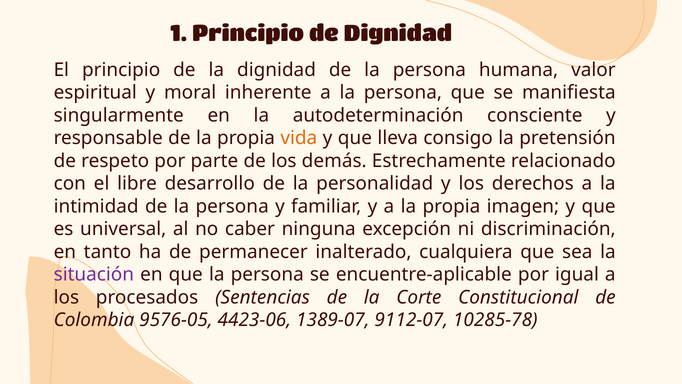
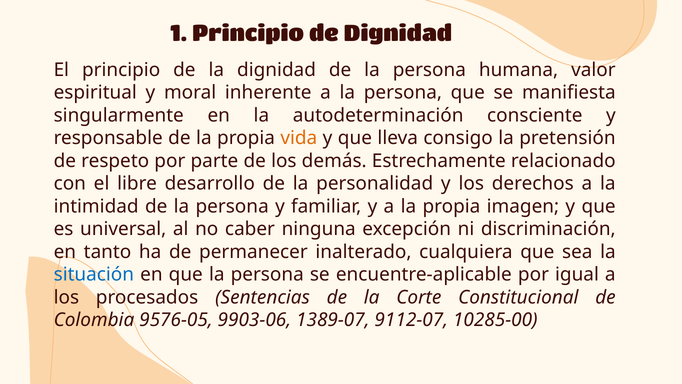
situación colour: purple -> blue
4423-06: 4423-06 -> 9903-06
10285-78: 10285-78 -> 10285-00
